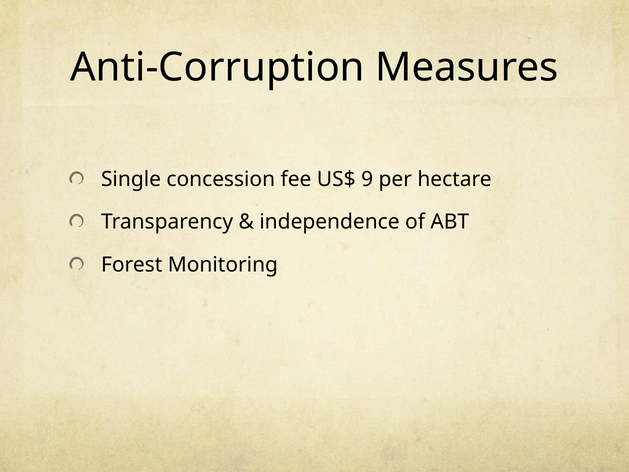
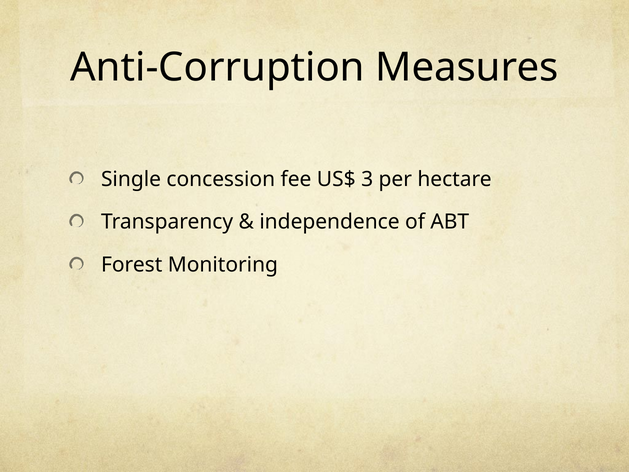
9: 9 -> 3
